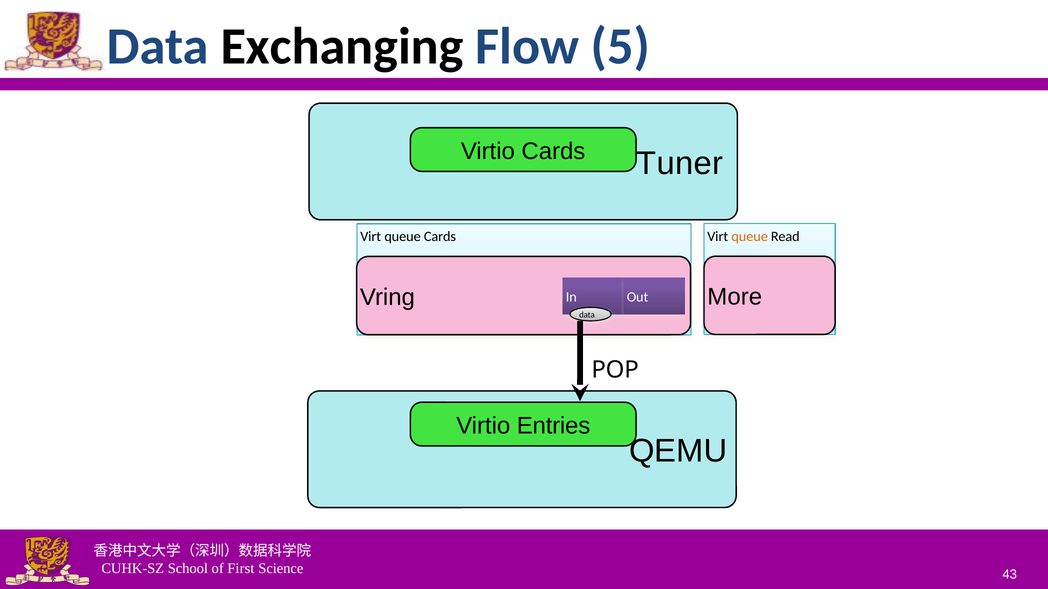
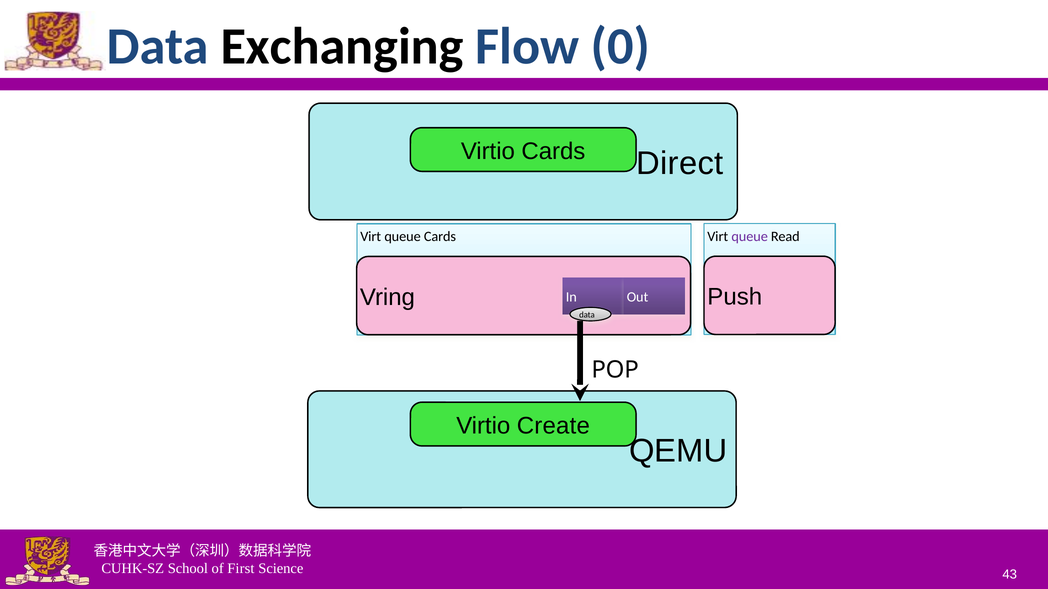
5: 5 -> 0
Tuner: Tuner -> Direct
queue at (750, 237) colour: orange -> purple
More: More -> Push
Entries: Entries -> Create
